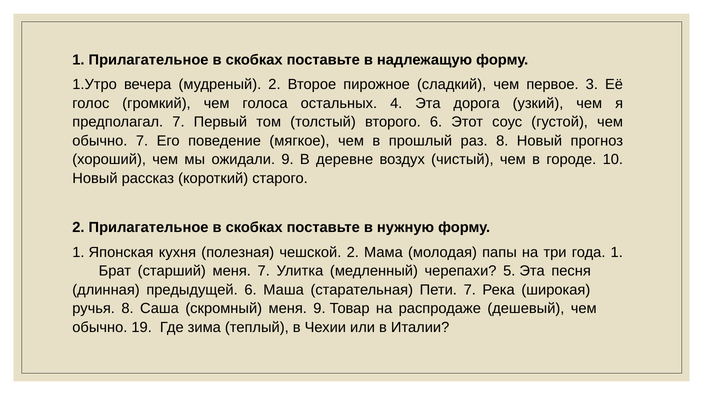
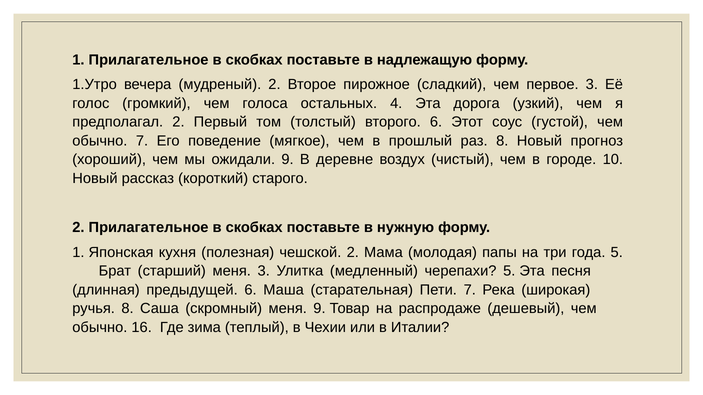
предполагал 7: 7 -> 2
года 1: 1 -> 5
меня 7: 7 -> 3
19: 19 -> 16
